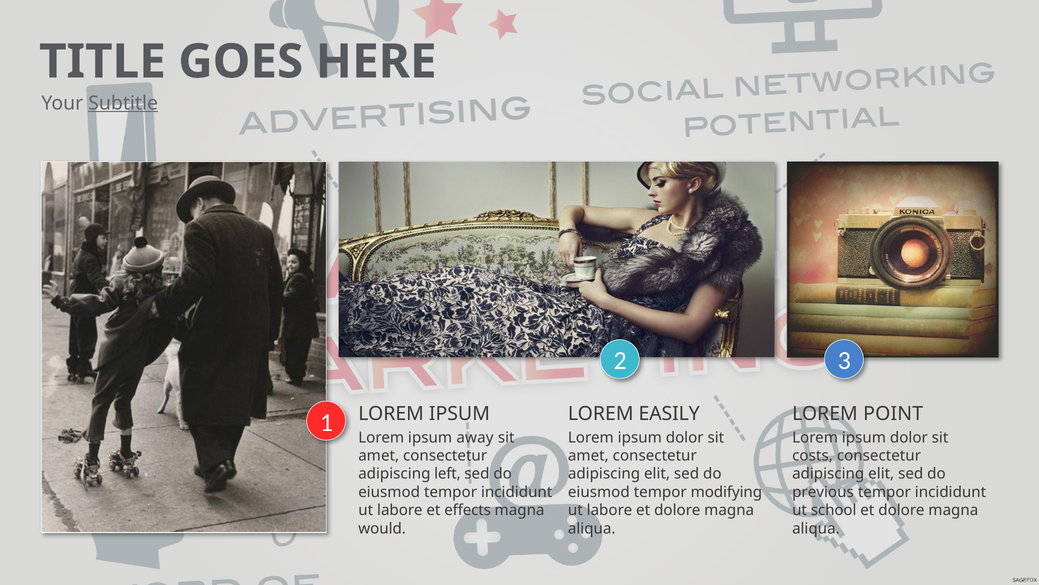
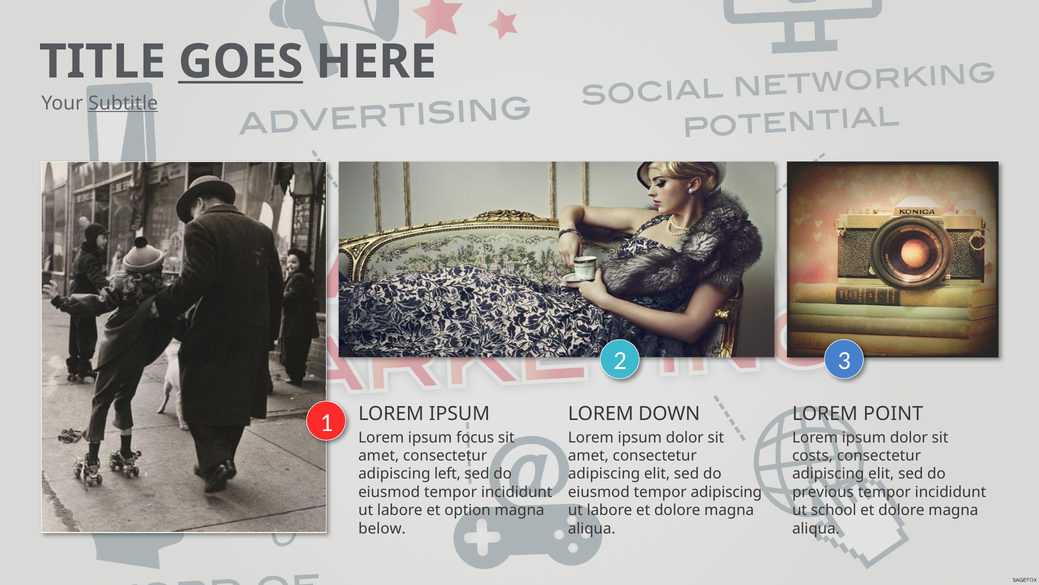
GOES underline: none -> present
EASILY: EASILY -> DOWN
away: away -> focus
tempor modifying: modifying -> adipiscing
effects: effects -> option
would: would -> below
